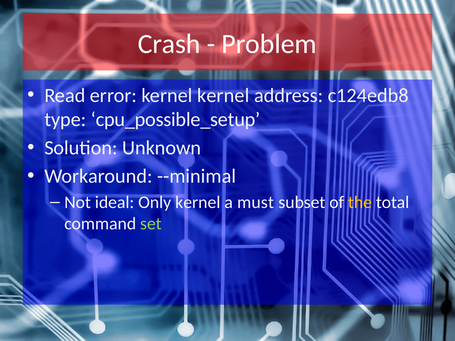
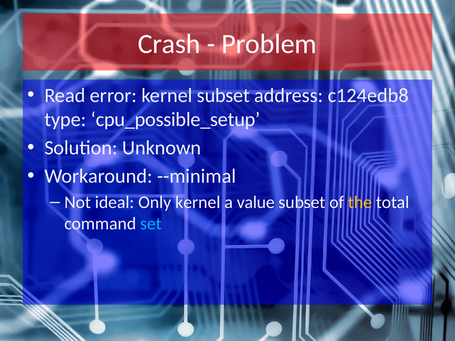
kernel kernel: kernel -> subset
must: must -> value
set colour: light green -> light blue
